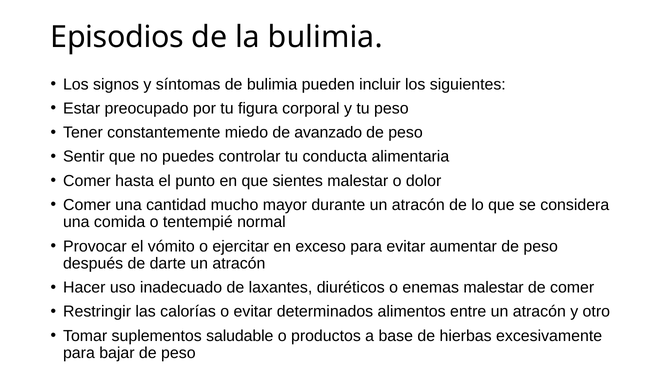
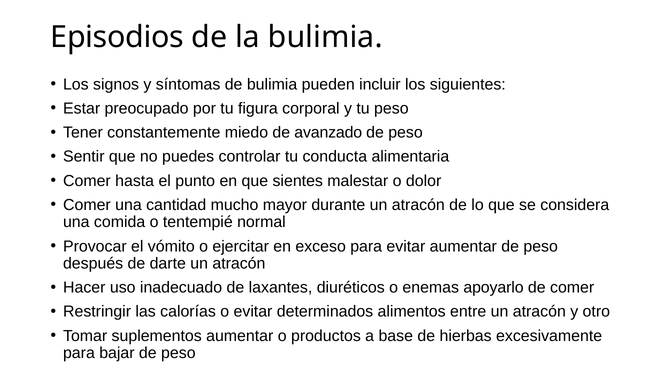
enemas malestar: malestar -> apoyarlo
suplementos saludable: saludable -> aumentar
